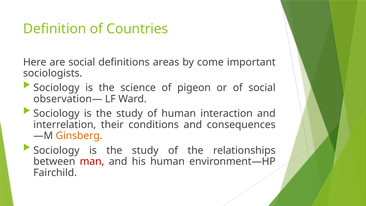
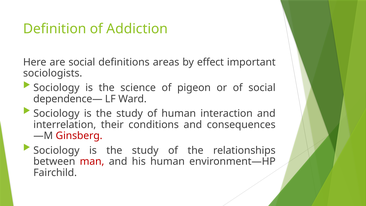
Countries: Countries -> Addiction
come: come -> effect
observation—: observation— -> dependence—
Ginsberg colour: orange -> red
